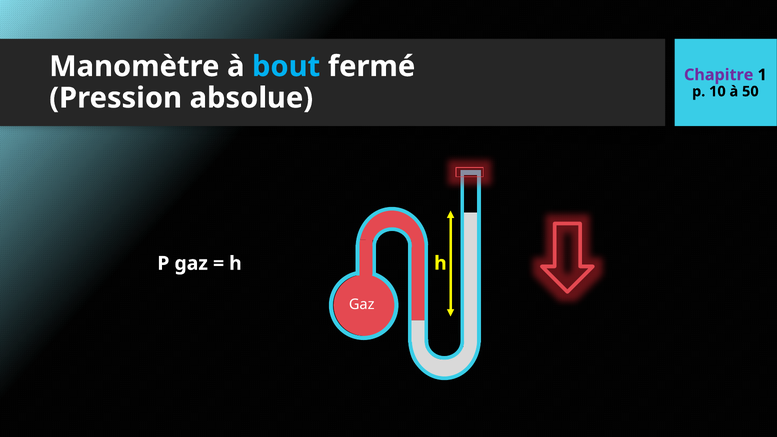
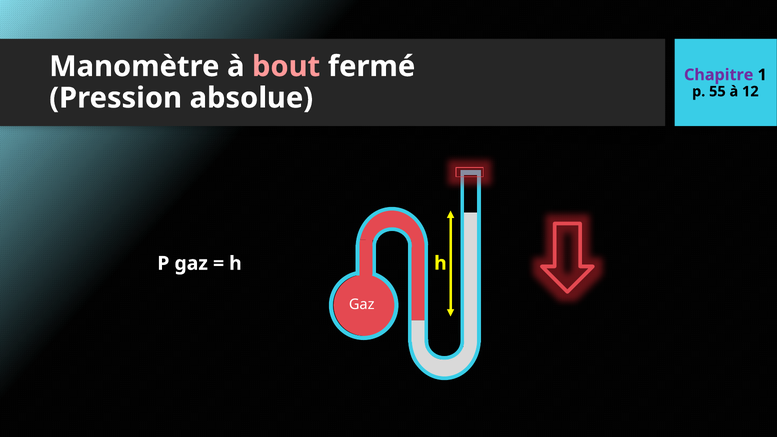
bout colour: light blue -> pink
10: 10 -> 55
50: 50 -> 12
